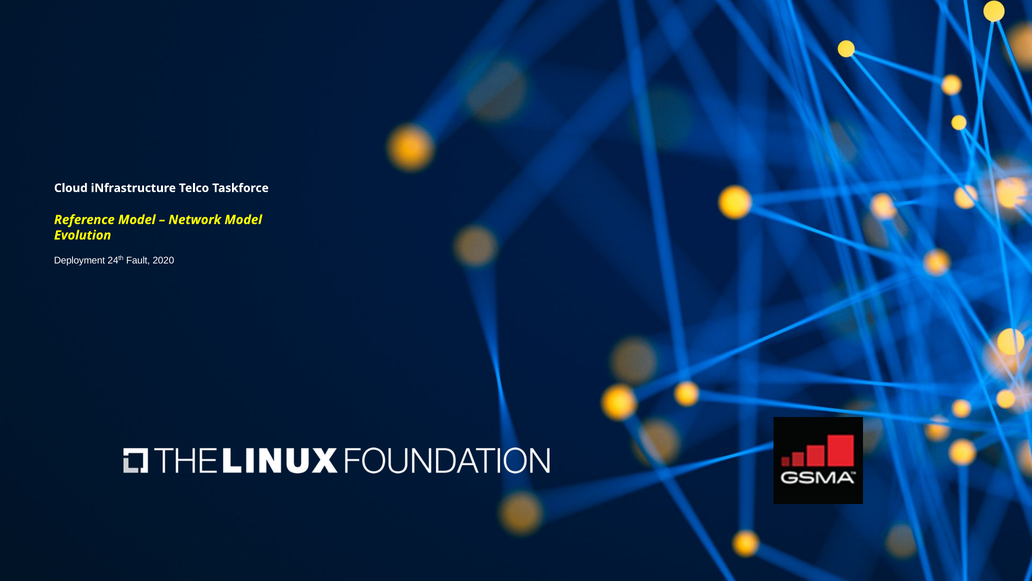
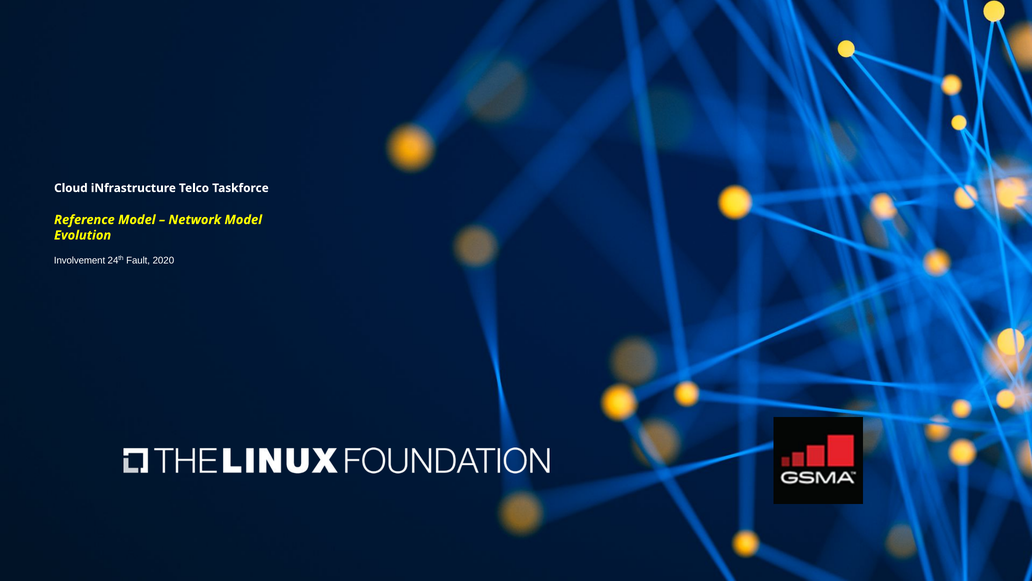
Deployment: Deployment -> Involvement
